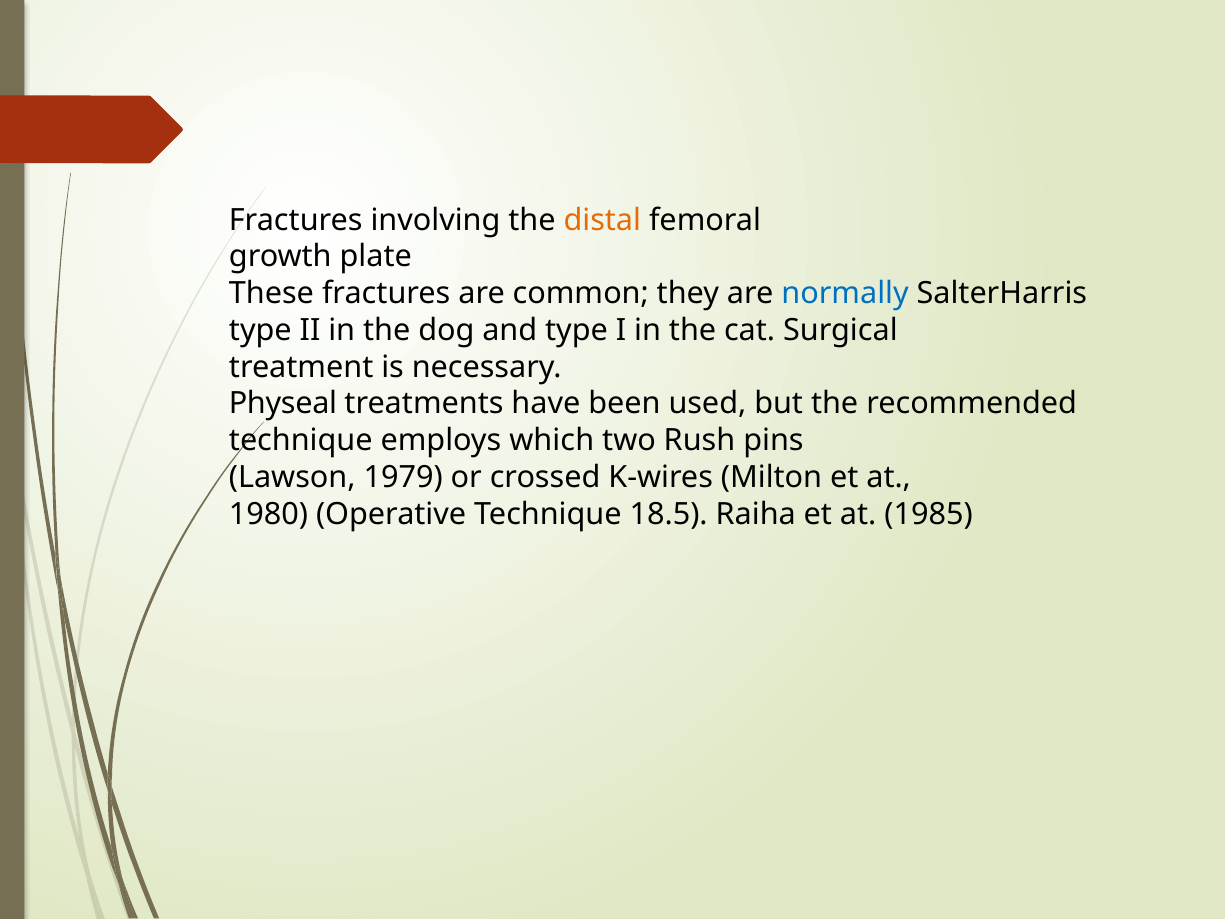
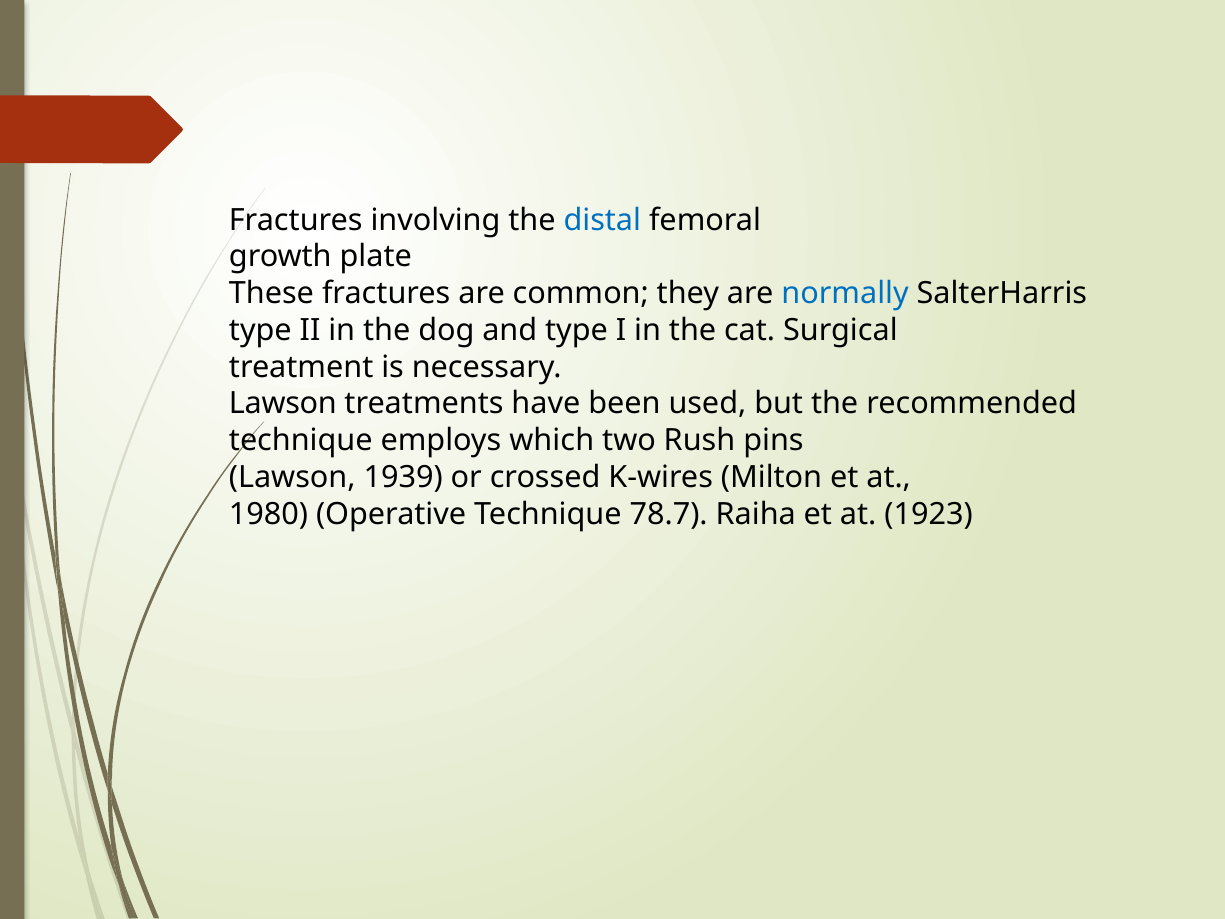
distal colour: orange -> blue
Physeal at (283, 404): Physeal -> Lawson
1979: 1979 -> 1939
18.5: 18.5 -> 78.7
1985: 1985 -> 1923
